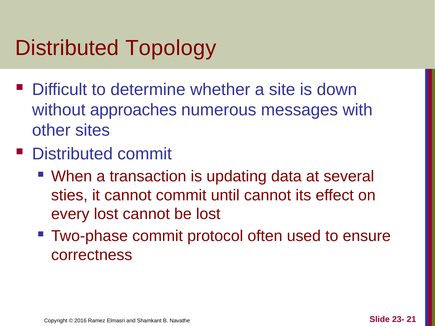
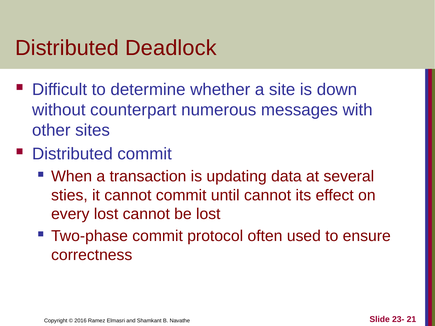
Topology: Topology -> Deadlock
approaches: approaches -> counterpart
